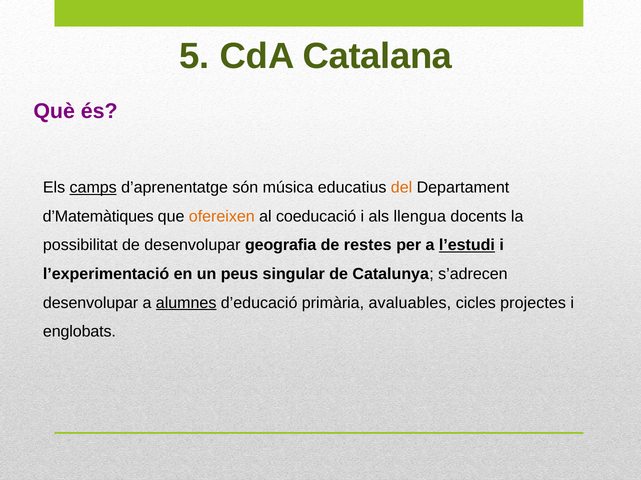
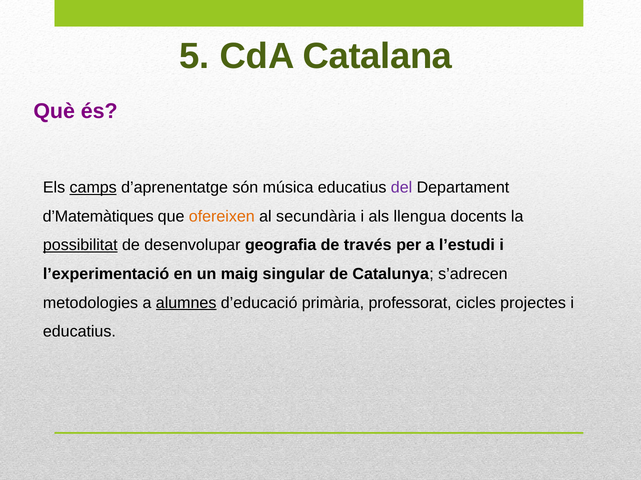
del colour: orange -> purple
coeducació: coeducació -> secundària
possibilitat underline: none -> present
restes: restes -> través
l’estudi underline: present -> none
peus: peus -> maig
desenvolupar at (91, 303): desenvolupar -> metodologies
avaluables: avaluables -> professorat
englobats at (79, 332): englobats -> educatius
